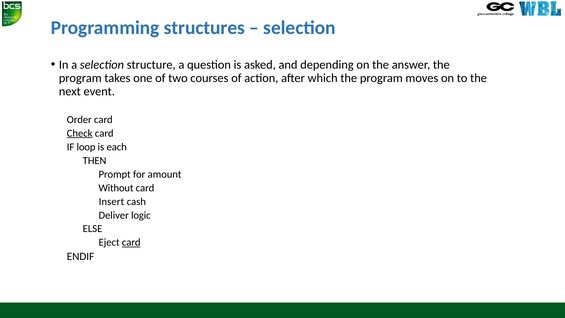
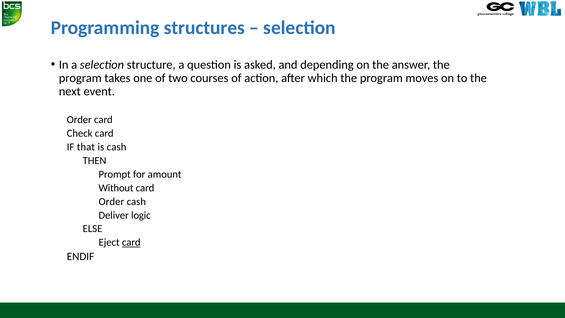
Check underline: present -> none
loop: loop -> that
is each: each -> cash
Insert at (111, 201): Insert -> Order
